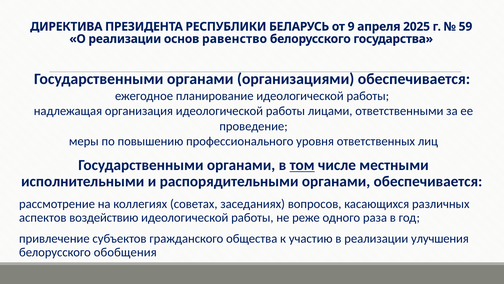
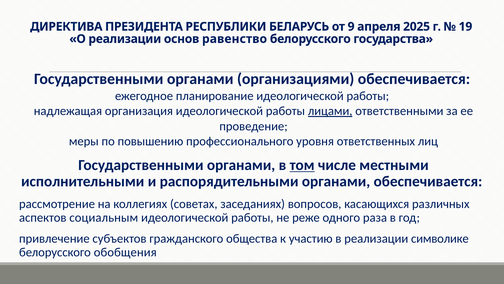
59: 59 -> 19
лицами underline: none -> present
воздействию: воздействию -> социальным
улучшения: улучшения -> символике
